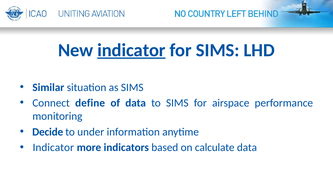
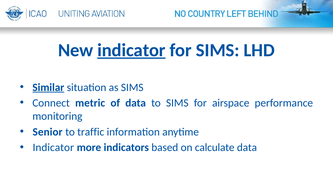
Similar underline: none -> present
define: define -> metric
Decide: Decide -> Senior
under: under -> traffic
